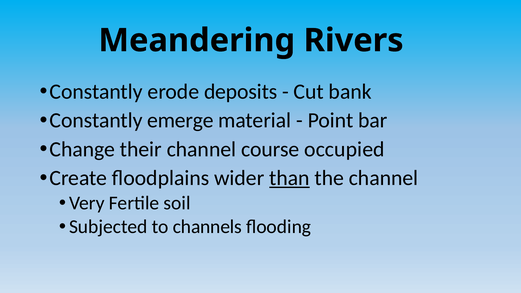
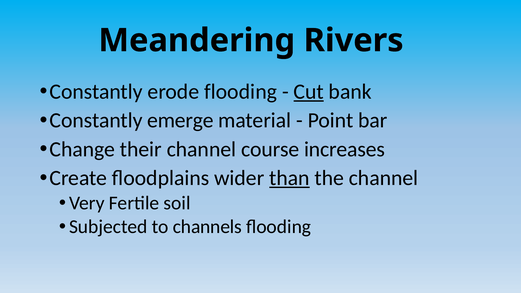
erode deposits: deposits -> flooding
Cut underline: none -> present
occupied: occupied -> increases
